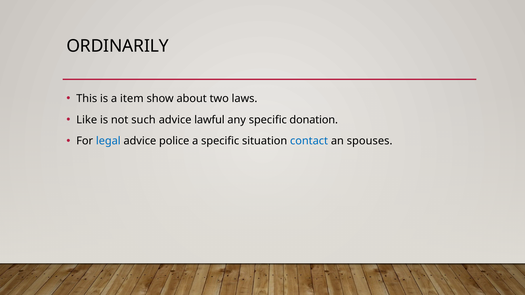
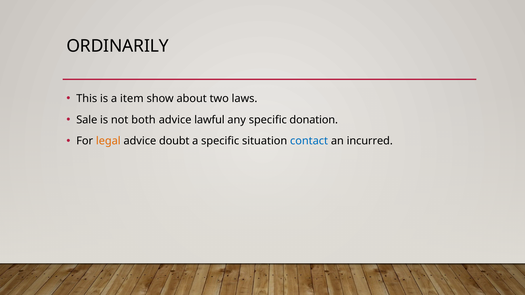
Like: Like -> Sale
such: such -> both
legal colour: blue -> orange
police: police -> doubt
spouses: spouses -> incurred
